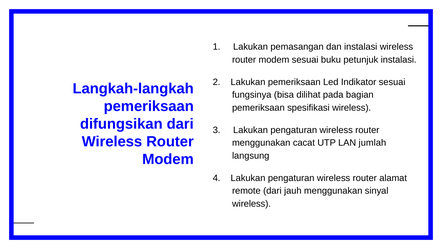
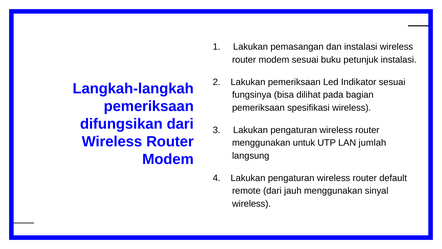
cacat: cacat -> untuk
alamat: alamat -> default
